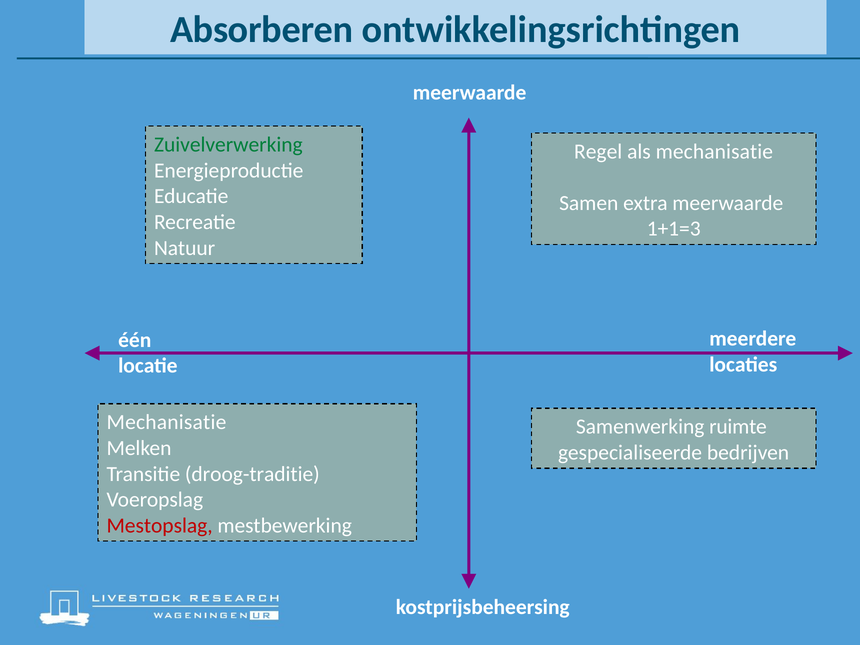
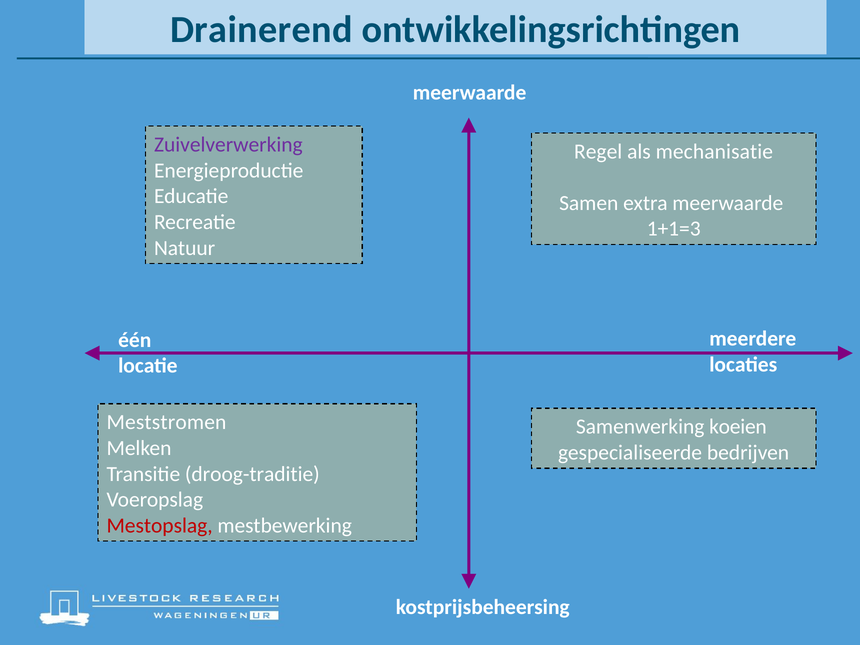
Absorberen: Absorberen -> Drainerend
Zuivelverwerking colour: green -> purple
Mechanisatie at (166, 422): Mechanisatie -> Meststromen
ruimte: ruimte -> koeien
